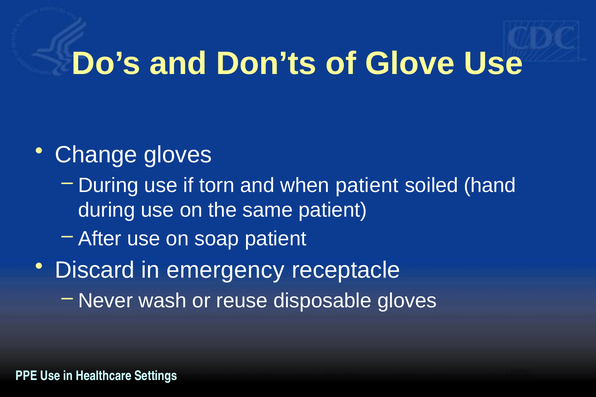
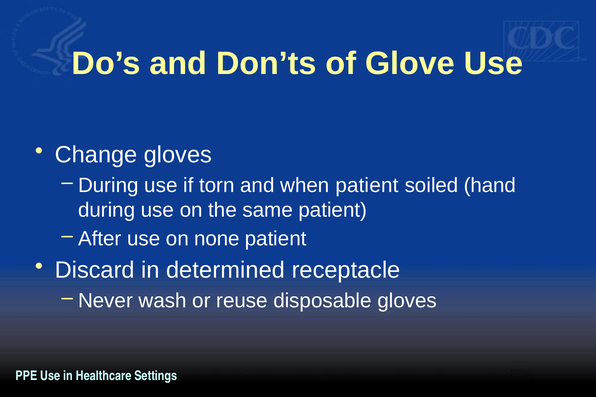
soap: soap -> none
emergency: emergency -> determined
